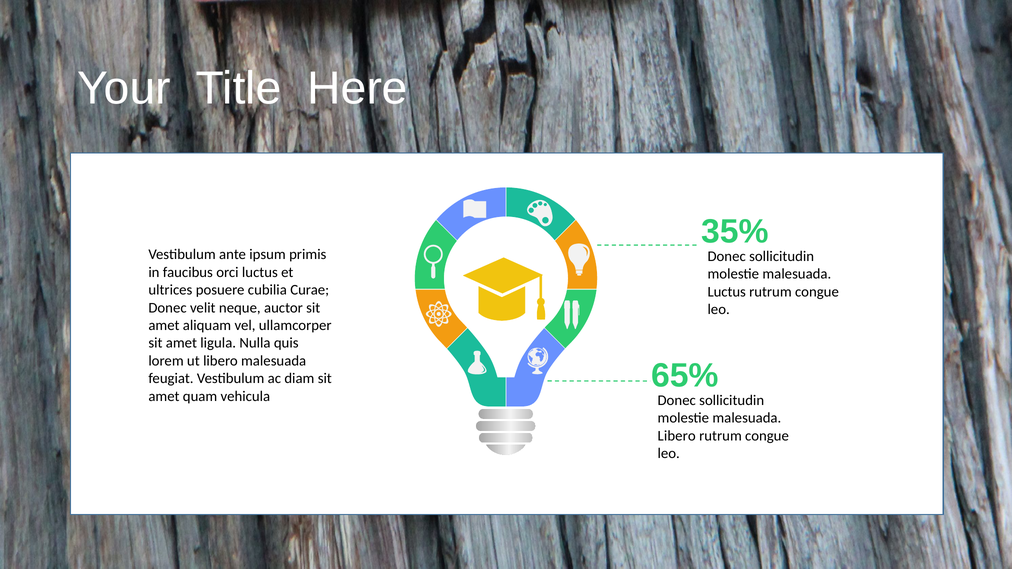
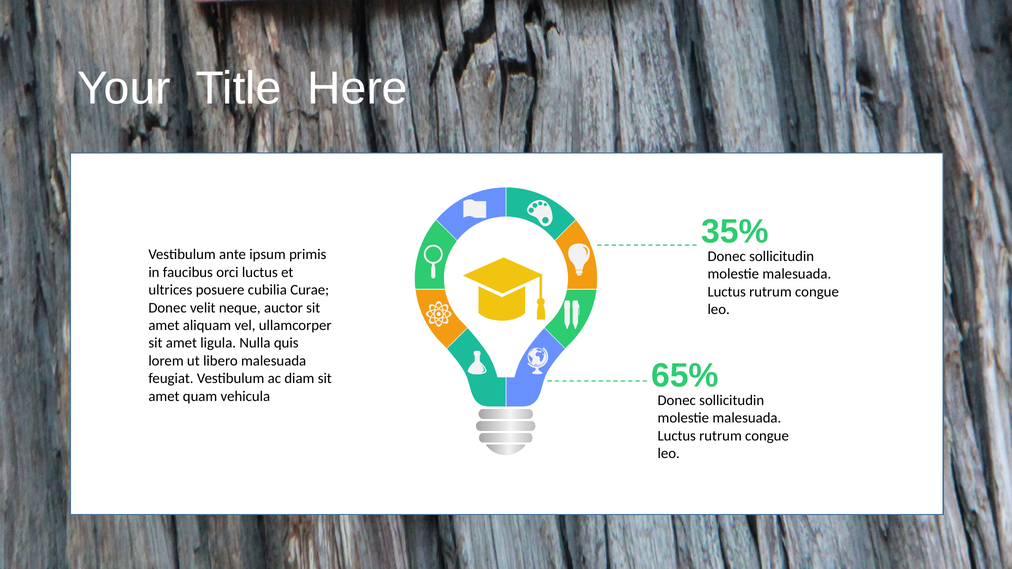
Libero at (677, 436): Libero -> Luctus
